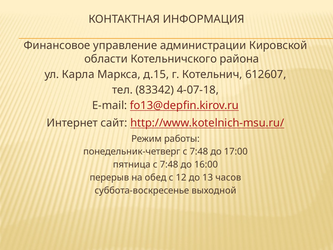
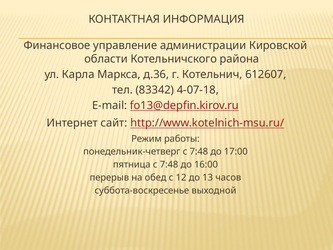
д.15: д.15 -> д.36
